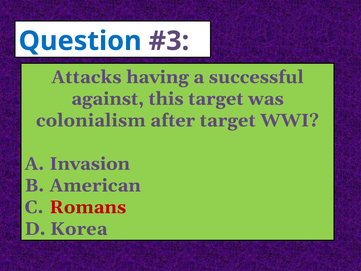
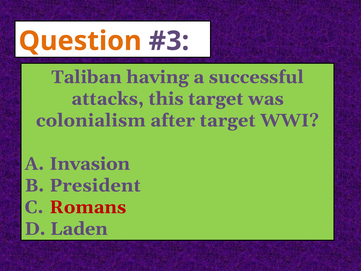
Question colour: blue -> orange
Attacks: Attacks -> Taliban
against: against -> attacks
American: American -> President
Korea: Korea -> Laden
